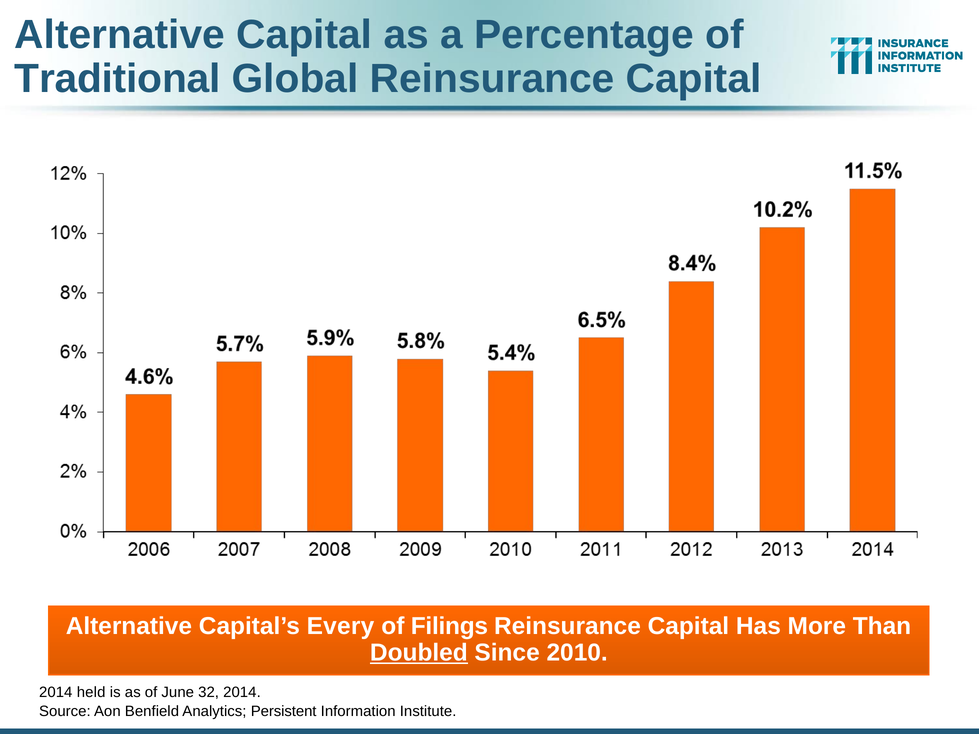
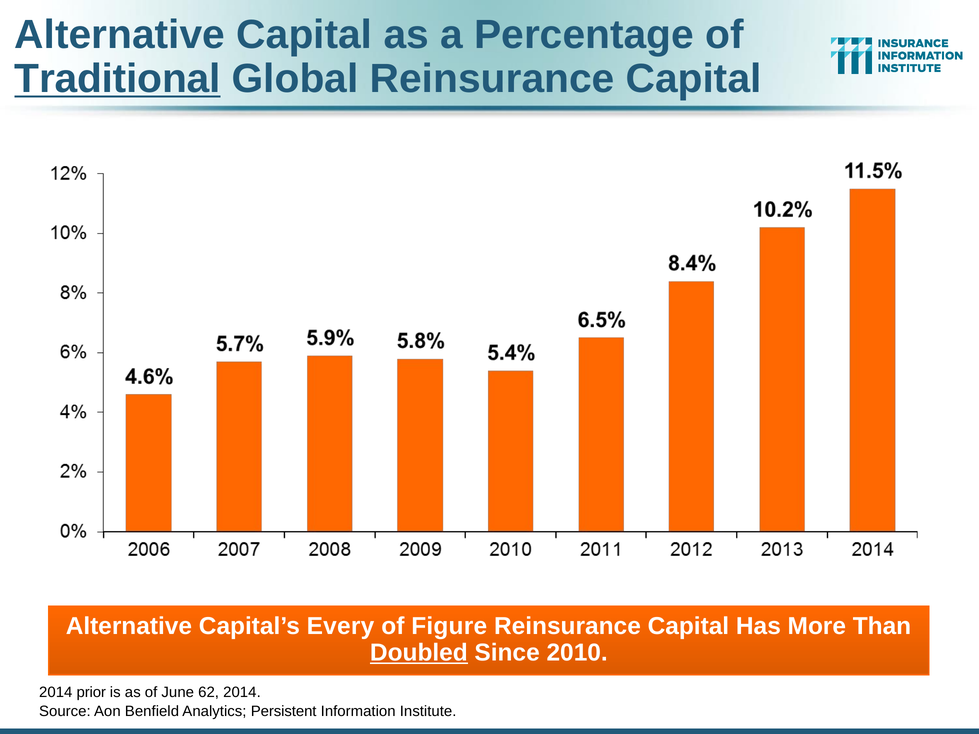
Traditional underline: none -> present
Filings: Filings -> Figure
held: held -> prior
32: 32 -> 62
